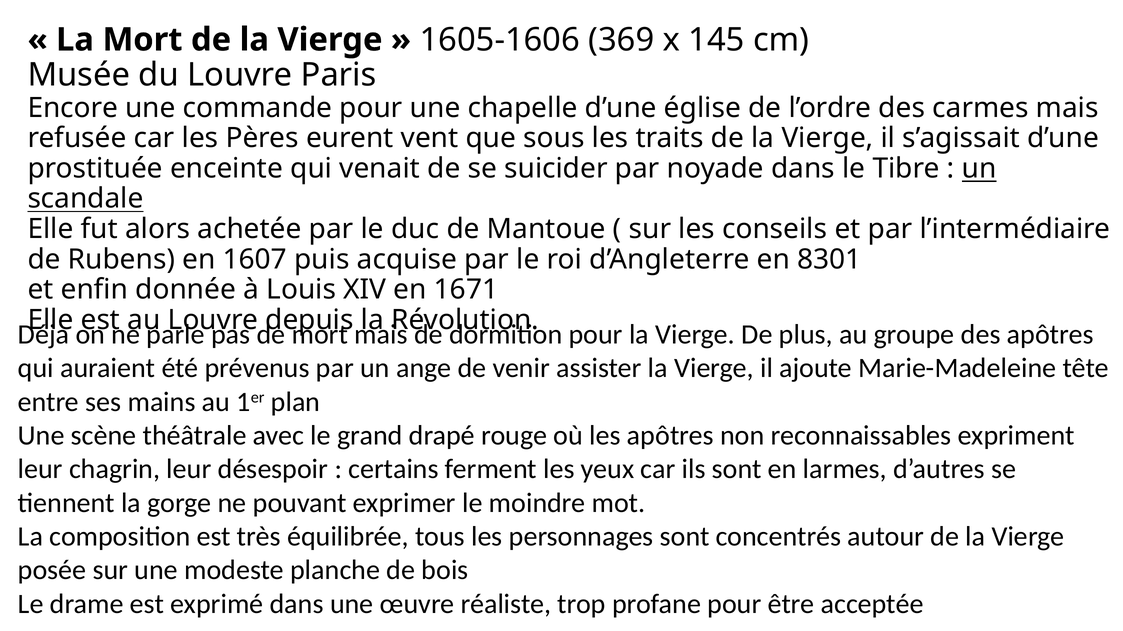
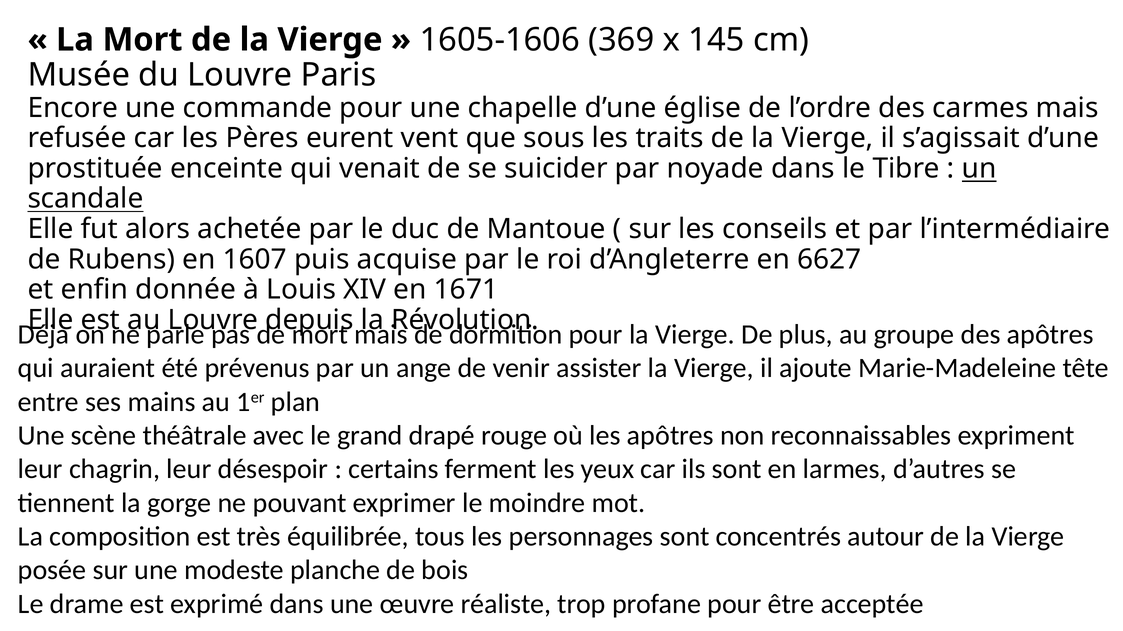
8301: 8301 -> 6627
